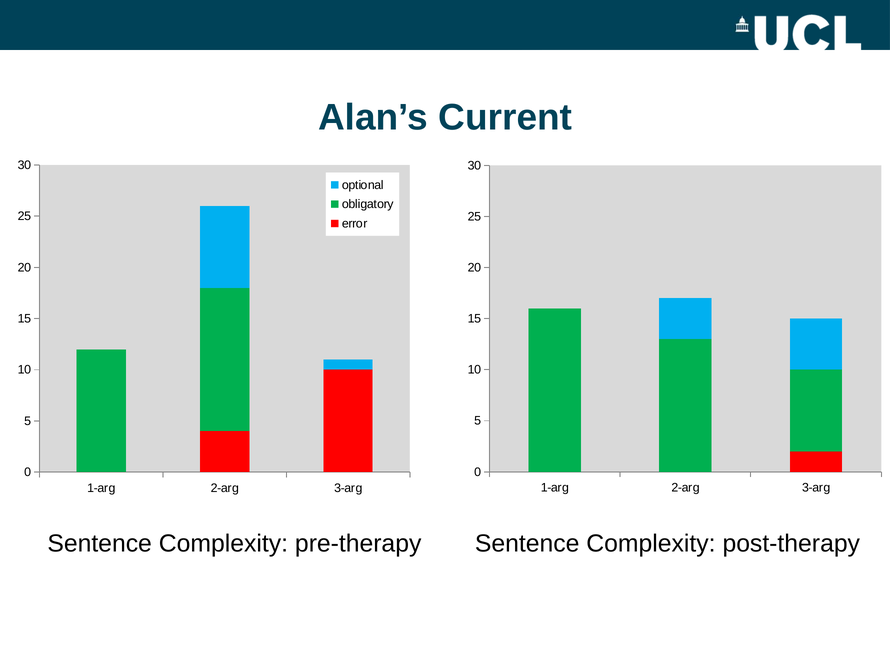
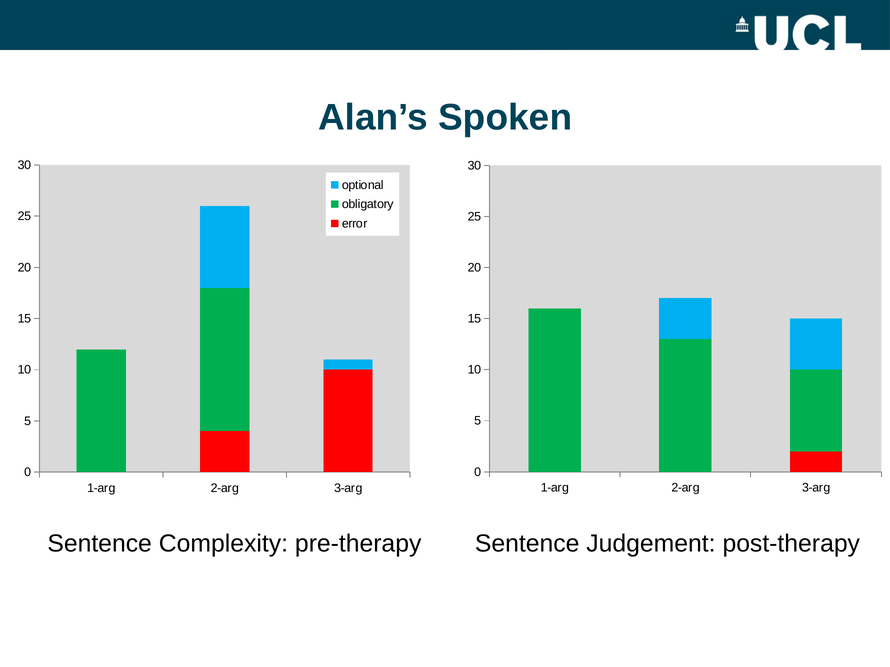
Current: Current -> Spoken
pre-therapy Sentence Complexity: Complexity -> Judgement
